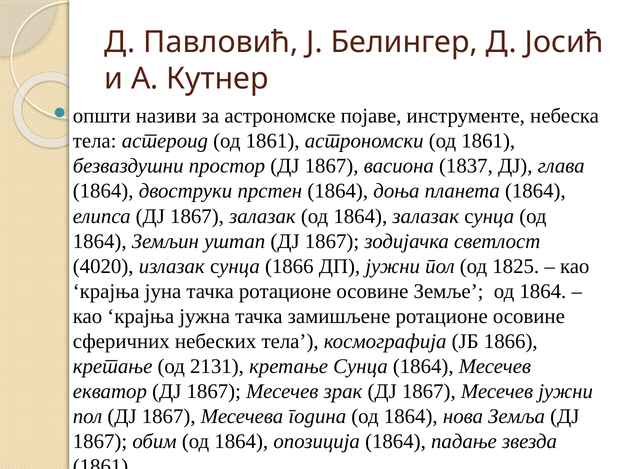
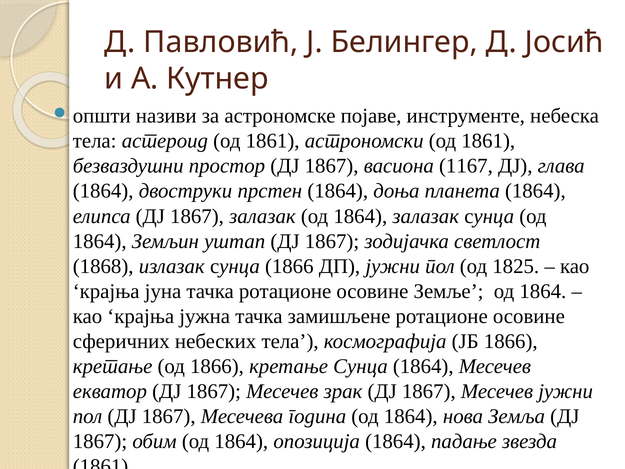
1837: 1837 -> 1167
4020: 4020 -> 1868
од 2131: 2131 -> 1866
